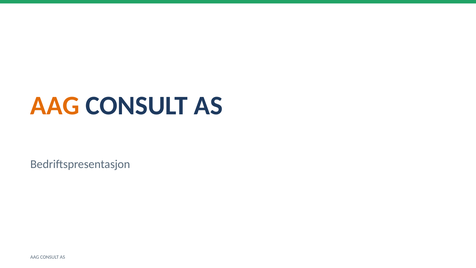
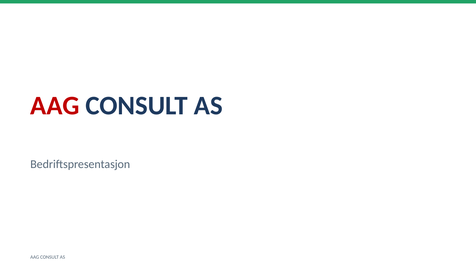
AAG at (55, 106) colour: orange -> red
